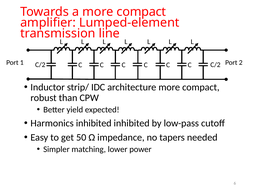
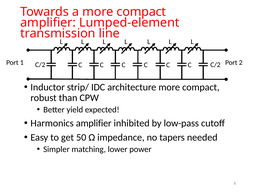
Harmonics inhibited: inhibited -> amplifier
